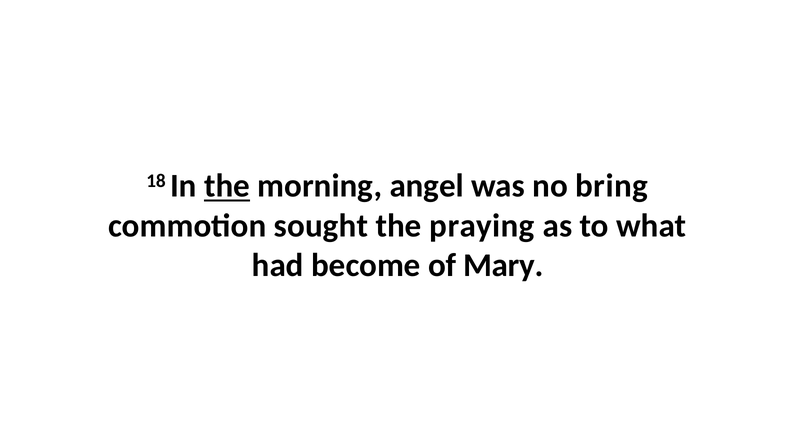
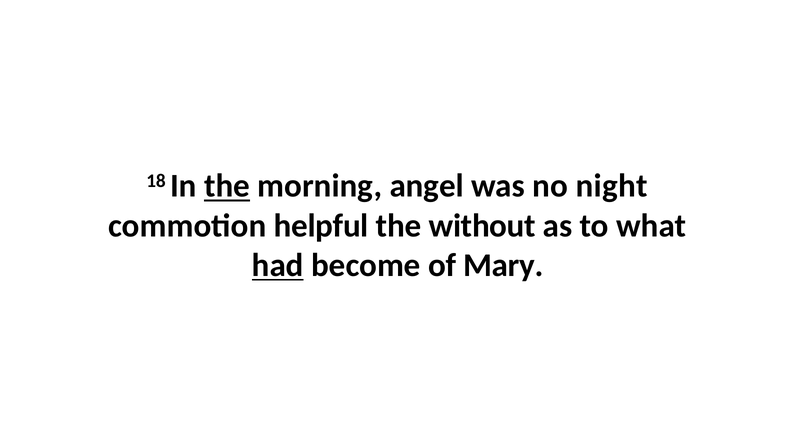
bring: bring -> night
sought: sought -> helpful
praying: praying -> without
had underline: none -> present
